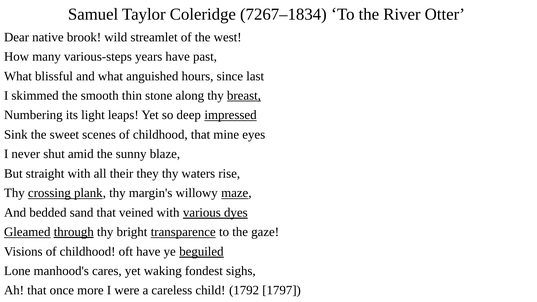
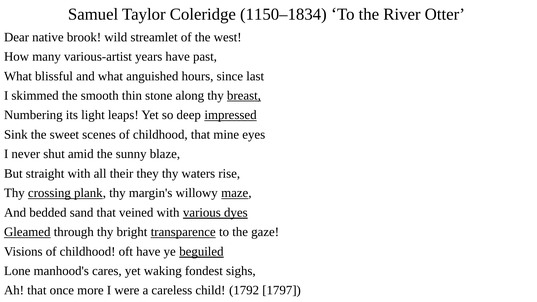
7267–1834: 7267–1834 -> 1150–1834
various-steps: various-steps -> various-artist
through underline: present -> none
